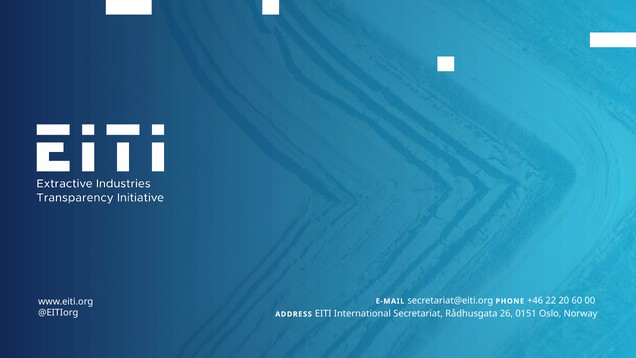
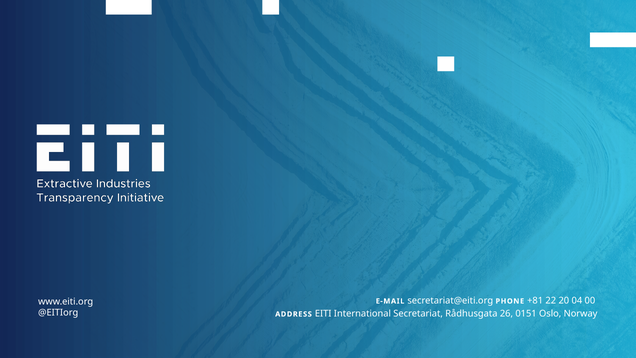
+46: +46 -> +81
60: 60 -> 04
